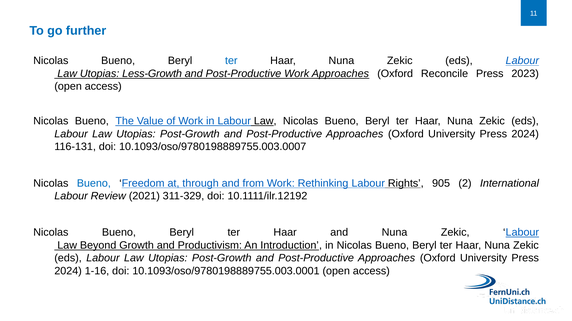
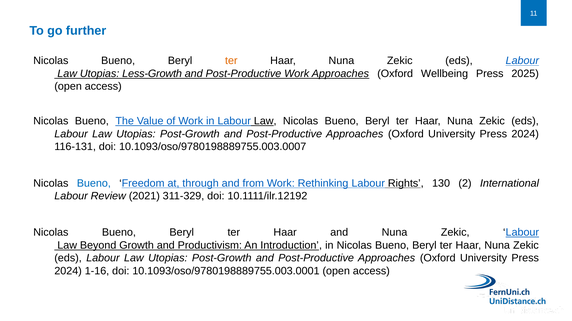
ter at (231, 61) colour: blue -> orange
Reconcile: Reconcile -> Wellbeing
2023: 2023 -> 2025
905: 905 -> 130
